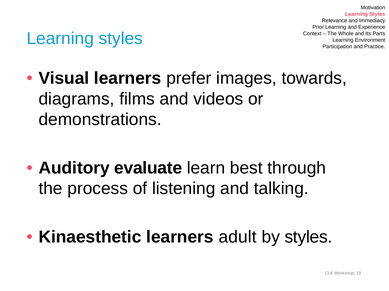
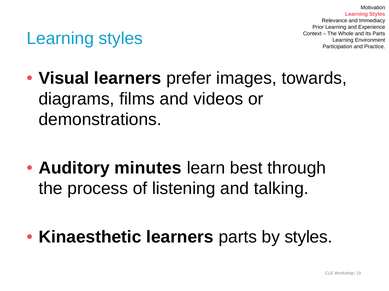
evaluate: evaluate -> minutes
learners adult: adult -> parts
